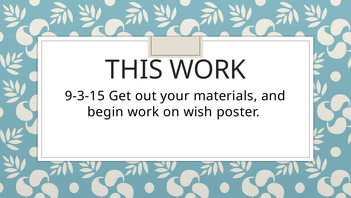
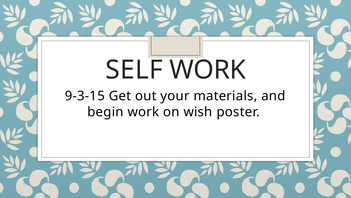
THIS: THIS -> SELF
